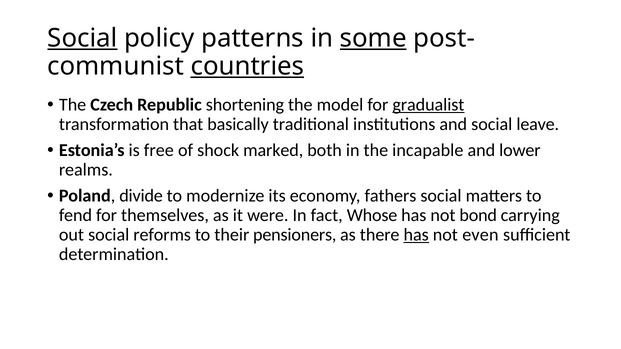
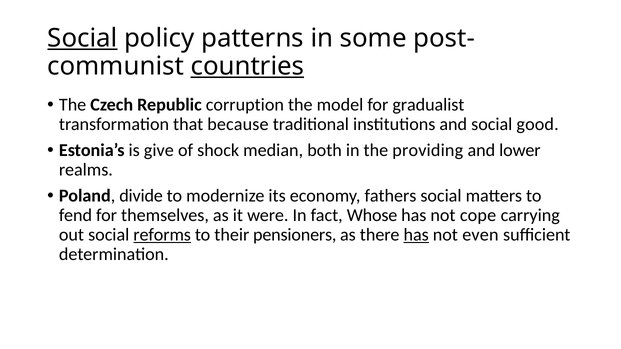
some underline: present -> none
shortening: shortening -> corruption
gradualist underline: present -> none
basically: basically -> because
leave: leave -> good
free: free -> give
marked: marked -> median
incapable: incapable -> providing
bond: bond -> cope
reforms underline: none -> present
